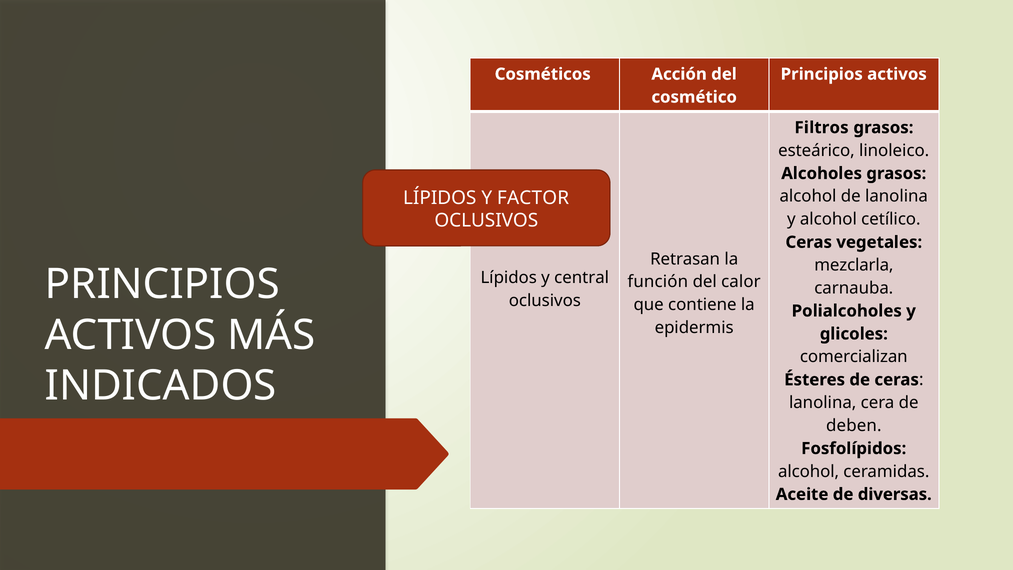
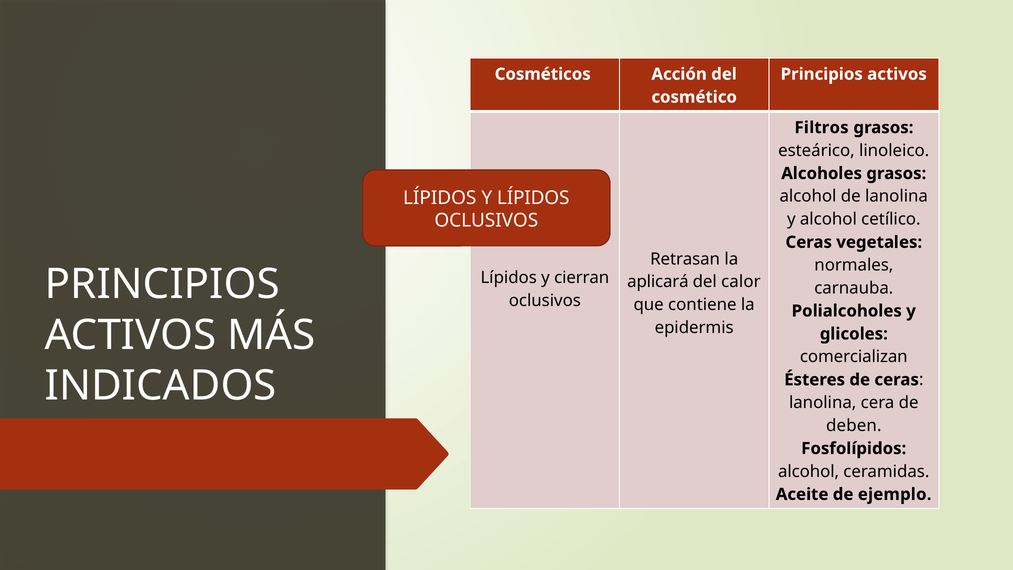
Y FACTOR: FACTOR -> LÍPIDOS
mezclarla: mezclarla -> normales
central: central -> cierran
función: función -> aplicará
diversas: diversas -> ejemplo
